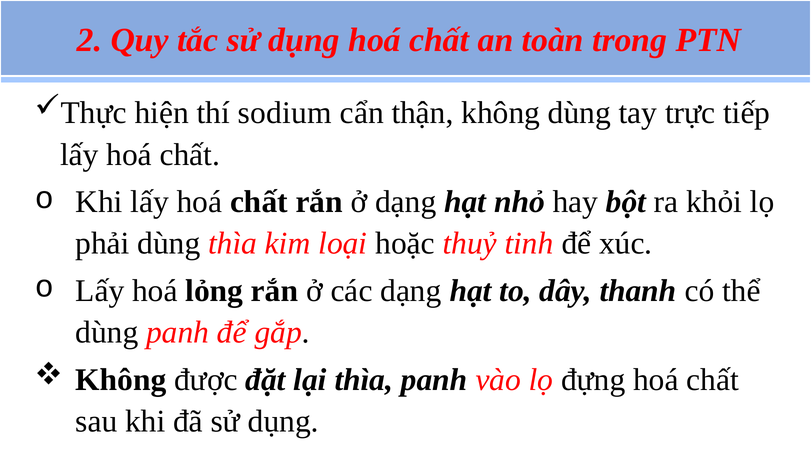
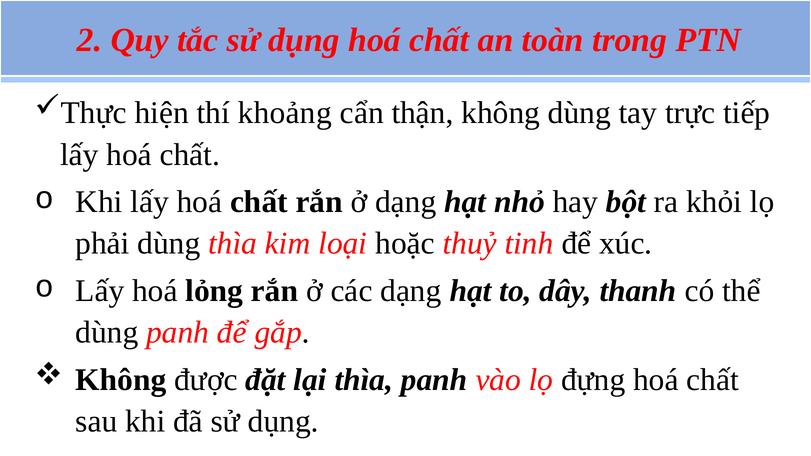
sodium: sodium -> khoảng
